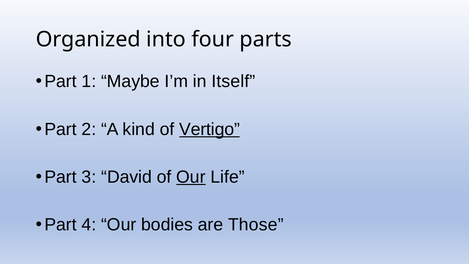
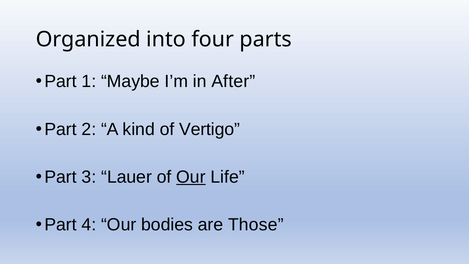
Itself: Itself -> After
Vertigo underline: present -> none
David: David -> Lauer
